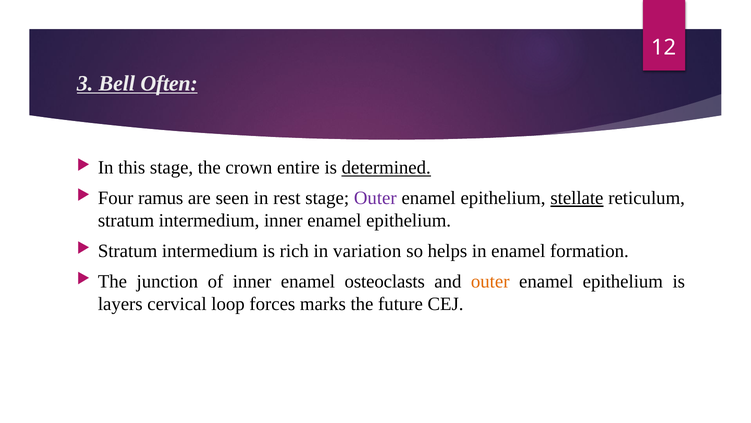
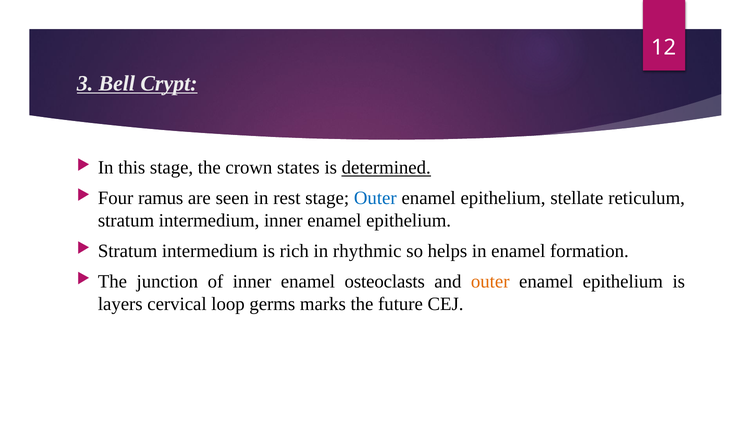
Often: Often -> Crypt
entire: entire -> states
Outer at (375, 198) colour: purple -> blue
stellate underline: present -> none
variation: variation -> rhythmic
forces: forces -> germs
